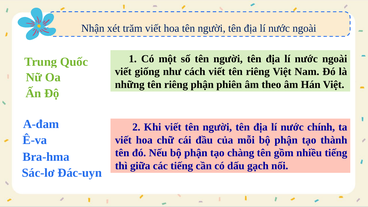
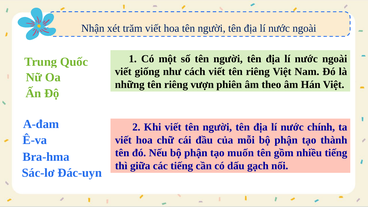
riêng phận: phận -> vượn
chàng: chàng -> muốn
